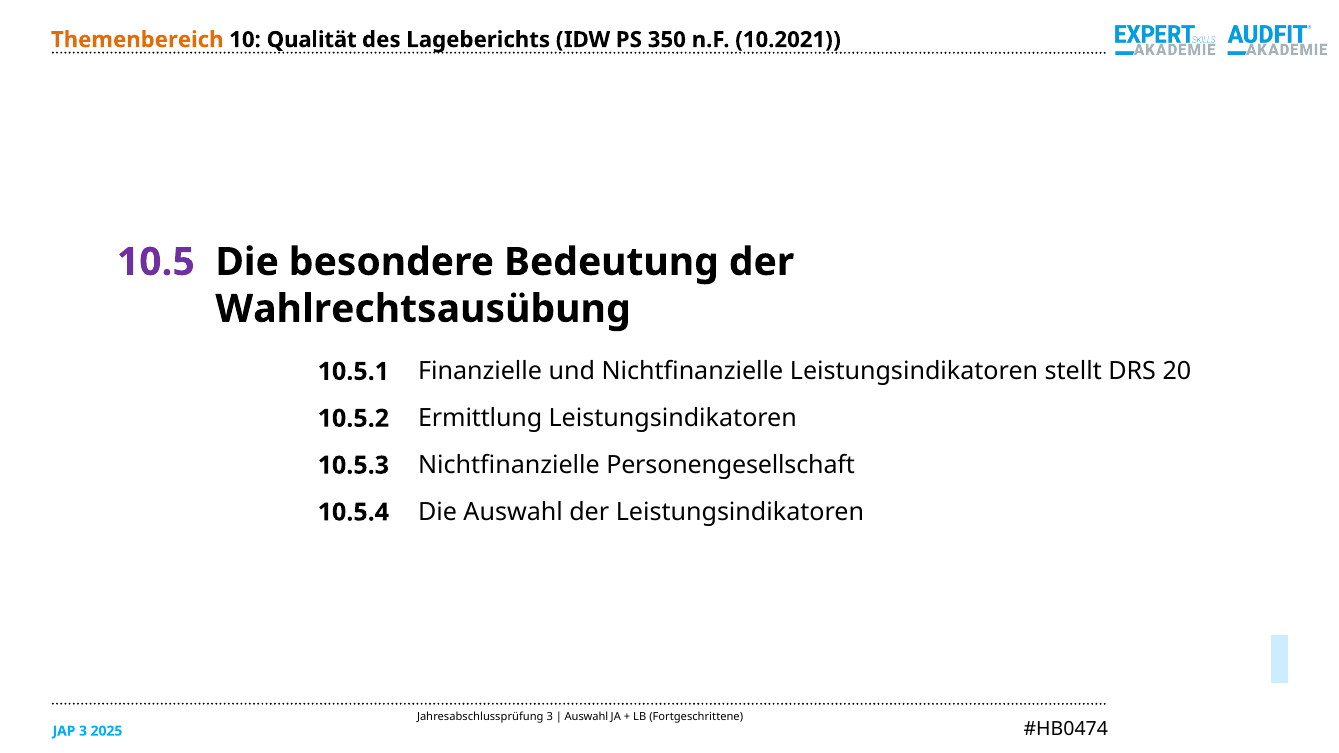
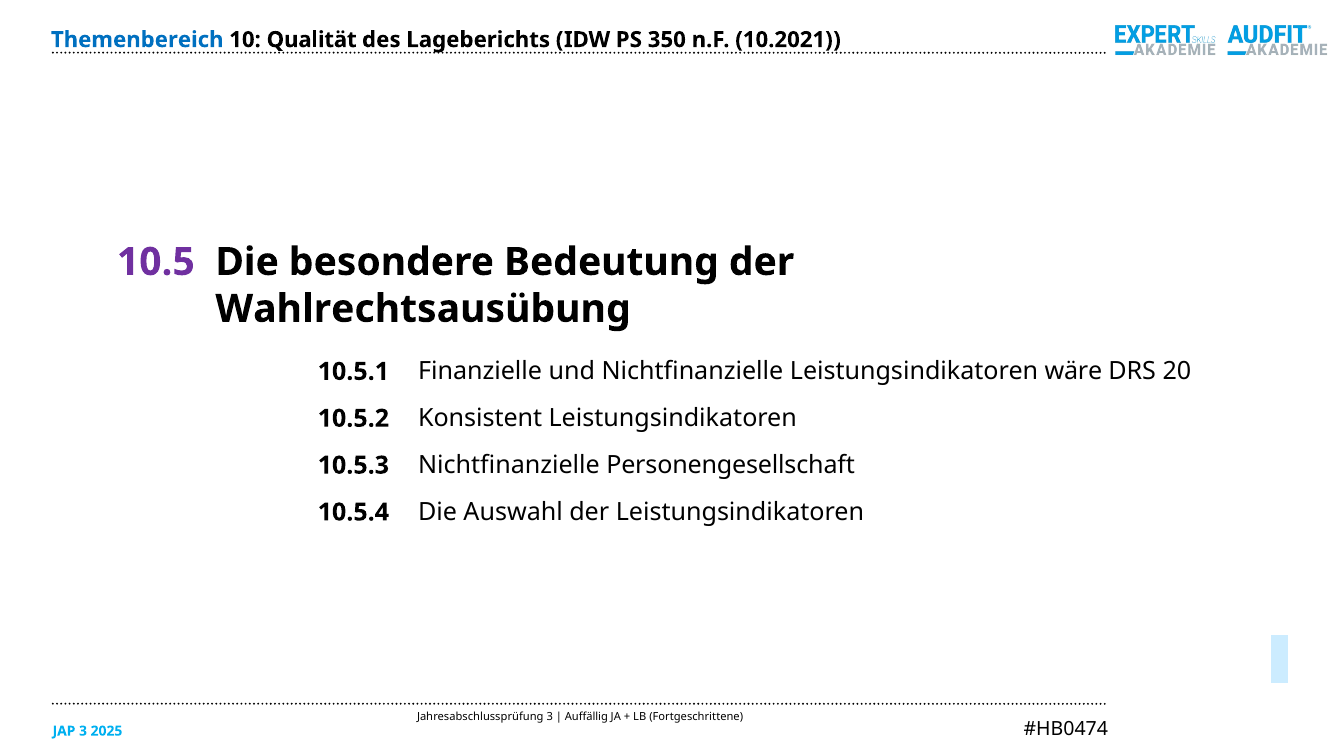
Themenbereich colour: orange -> blue
stellt: stellt -> wäre
Ermittlung: Ermittlung -> Konsistent
Auswahl at (586, 717): Auswahl -> Auffällig
